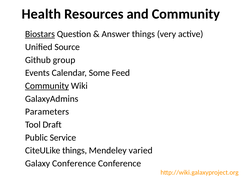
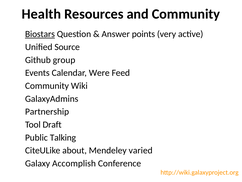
Answer things: things -> points
Some: Some -> Were
Community at (47, 86) underline: present -> none
Parameters: Parameters -> Partnership
Service: Service -> Talking
CiteULike things: things -> about
Galaxy Conference: Conference -> Accomplish
